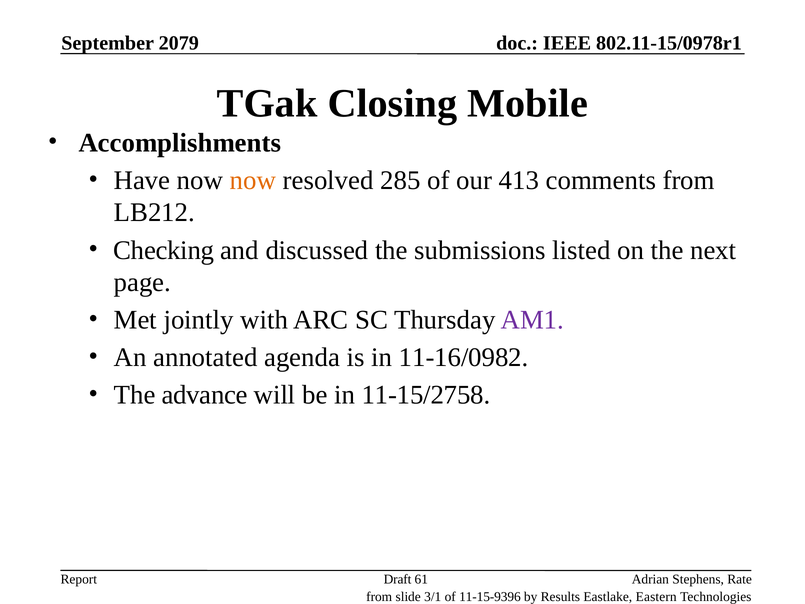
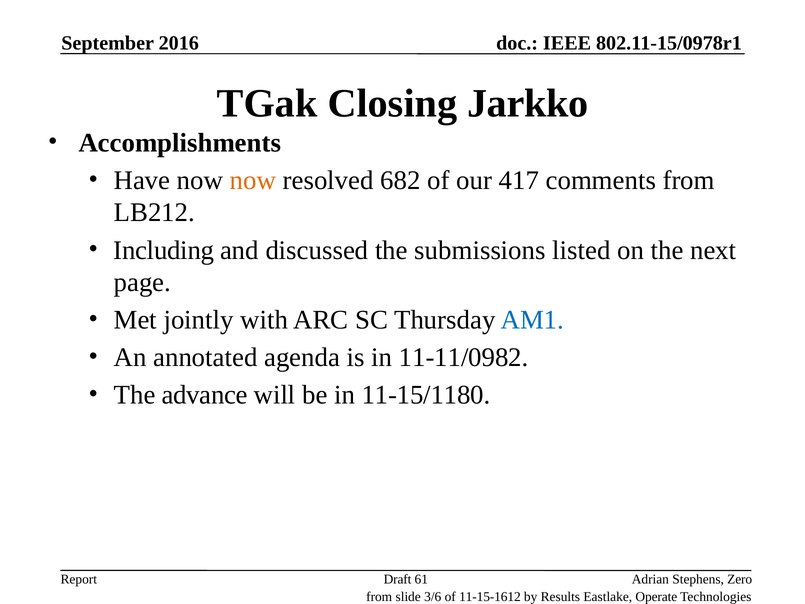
2079: 2079 -> 2016
Mobile: Mobile -> Jarkko
285: 285 -> 682
413: 413 -> 417
Checking: Checking -> Including
AM1 colour: purple -> blue
11-16/0982: 11-16/0982 -> 11-11/0982
11-15/2758: 11-15/2758 -> 11-15/1180
Rate: Rate -> Zero
3/1: 3/1 -> 3/6
11-15-9396: 11-15-9396 -> 11-15-1612
Eastern: Eastern -> Operate
